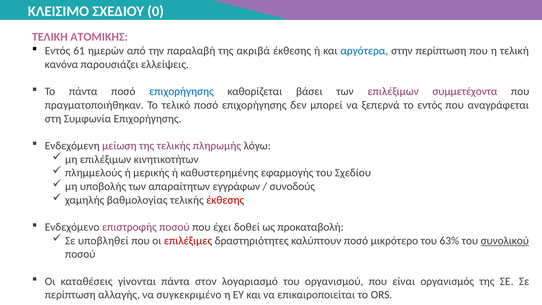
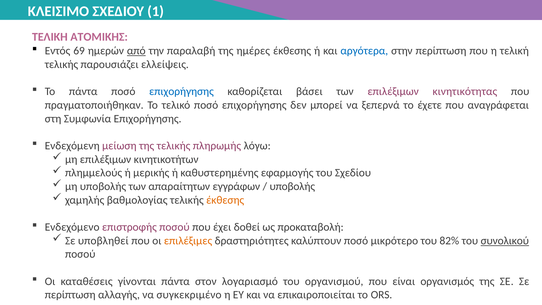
ΣΧΕΔΙΟΥ 0: 0 -> 1
61: 61 -> 69
από underline: none -> present
ακριβά: ακριβά -> ημέρες
κανόνα at (61, 64): κανόνα -> τελικής
συμμετέχοντα: συμμετέχοντα -> κινητικότητας
το εντός: εντός -> έχετε
συνοδούς at (292, 186): συνοδούς -> υποβολής
έκθεσης at (225, 200) colour: red -> orange
επιλέξιμες colour: red -> orange
63%: 63% -> 82%
